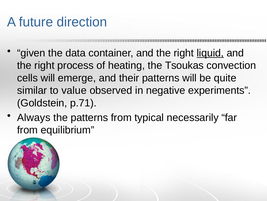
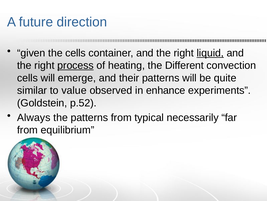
the data: data -> cells
process underline: none -> present
Tsoukas: Tsoukas -> Different
negative: negative -> enhance
p.71: p.71 -> p.52
